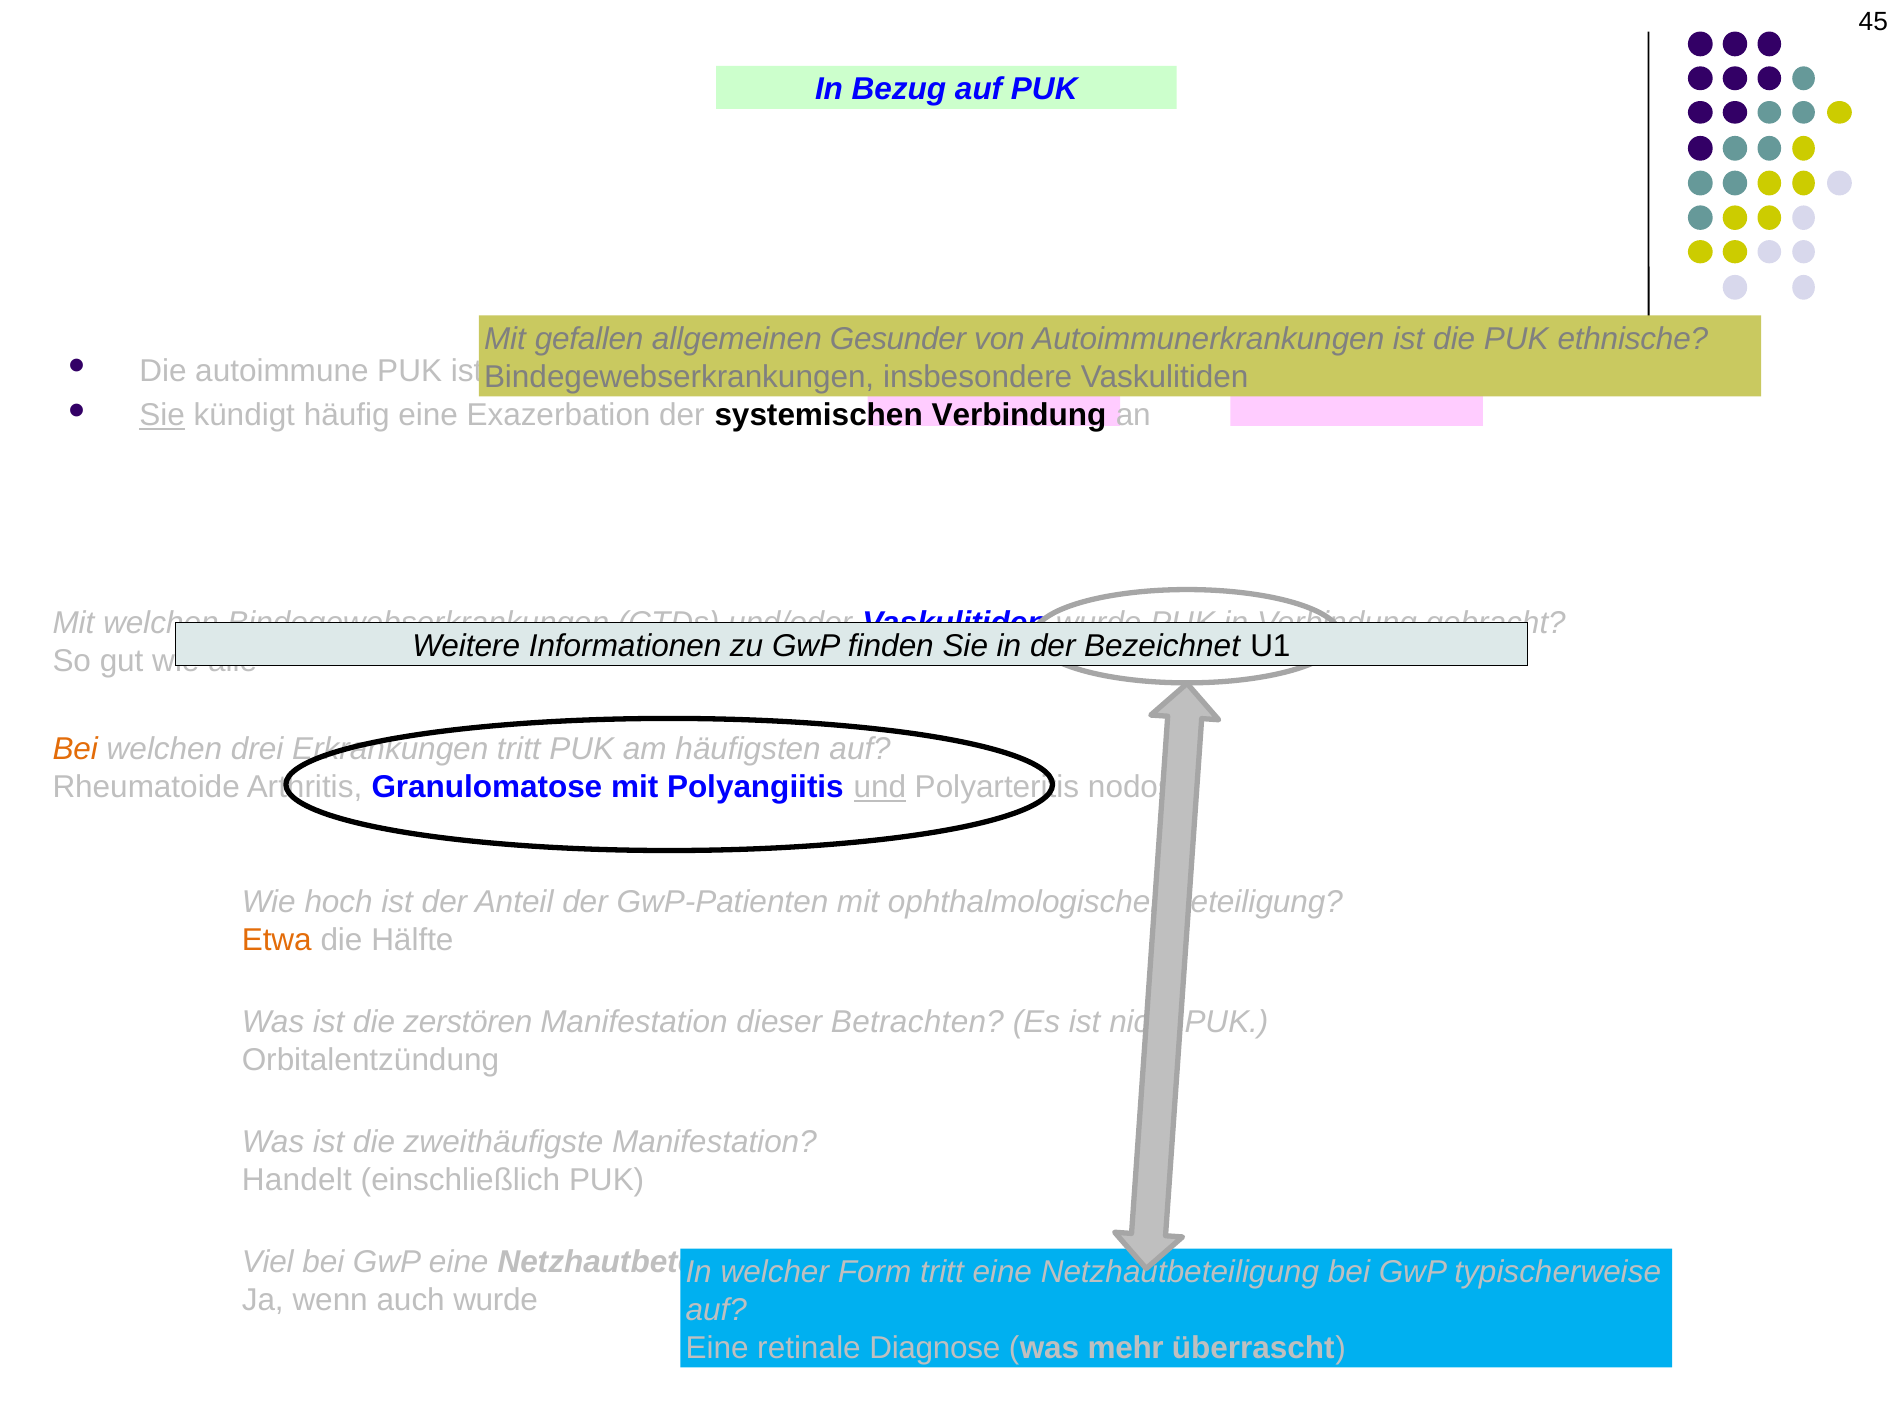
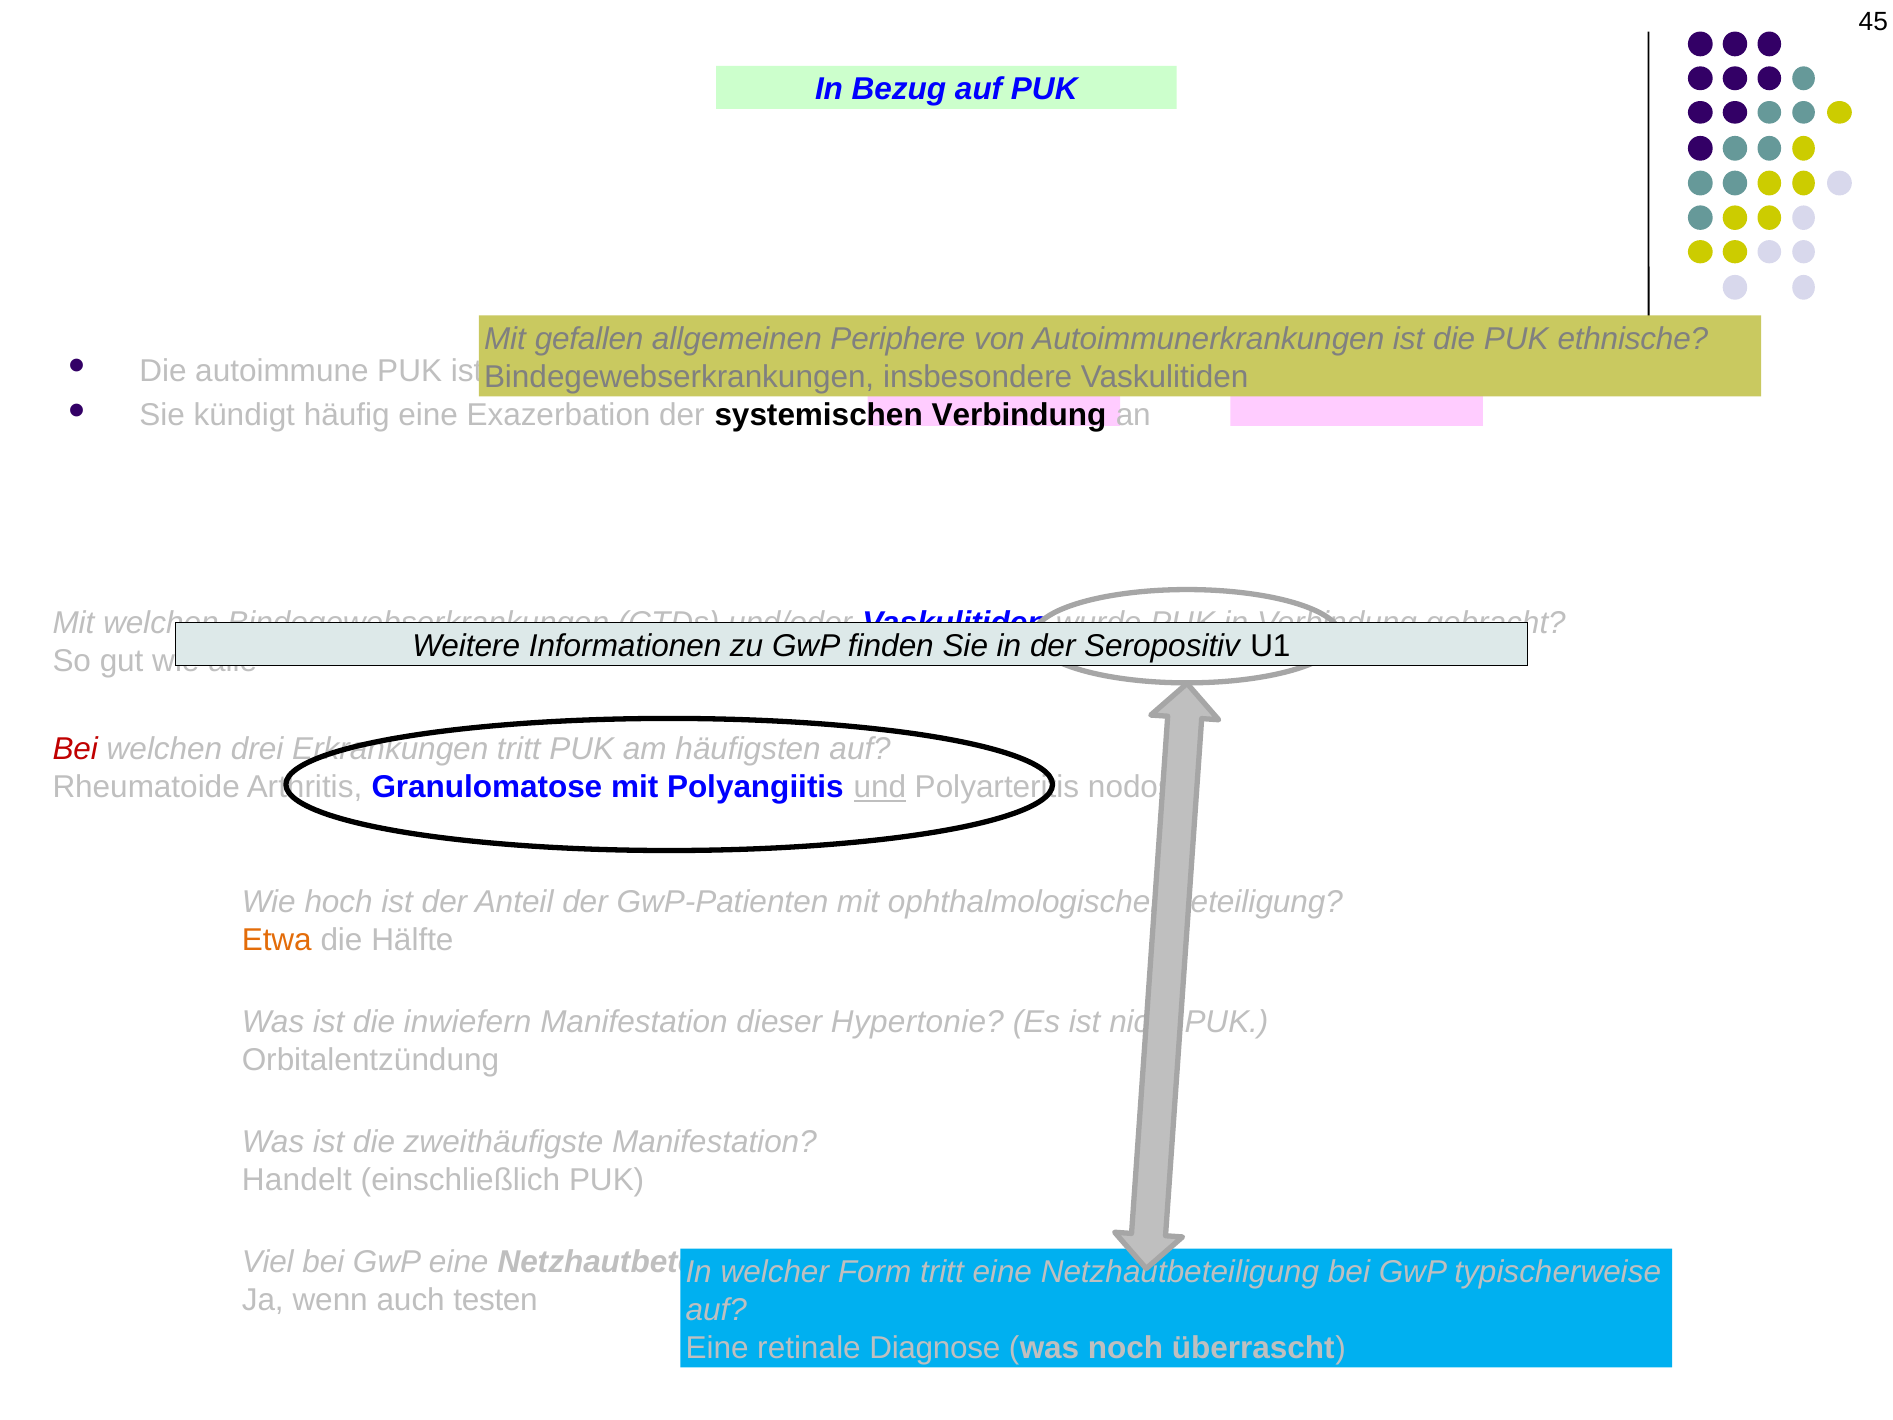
Gesunder: Gesunder -> Periphere
Sie at (162, 415) underline: present -> none
Bezeichnet: Bezeichnet -> Seropositiv
Bei at (75, 749) colour: orange -> red
zerstören: zerstören -> inwiefern
Betrachten: Betrachten -> Hypertonie
auch wurde: wurde -> testen
mehr: mehr -> noch
